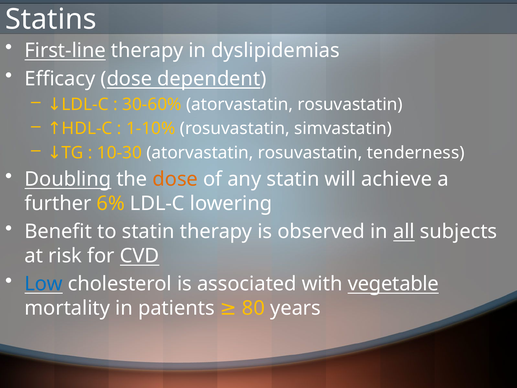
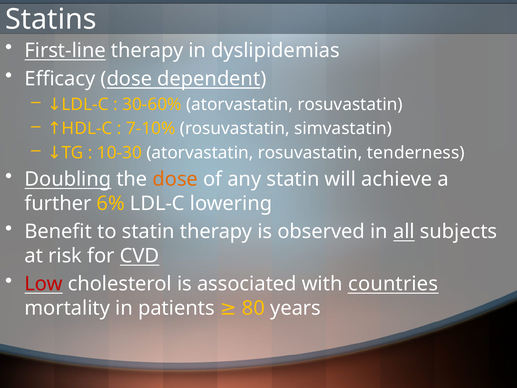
1-10%: 1-10% -> 7-10%
Low colour: blue -> red
vegetable: vegetable -> countries
